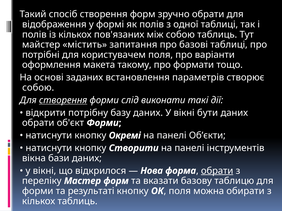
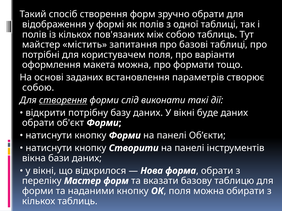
макета такому: такому -> можна
бути: бути -> буде
кнопку Окремі: Окремі -> Форми
обрати at (217, 171) underline: present -> none
результаті: результаті -> наданими
